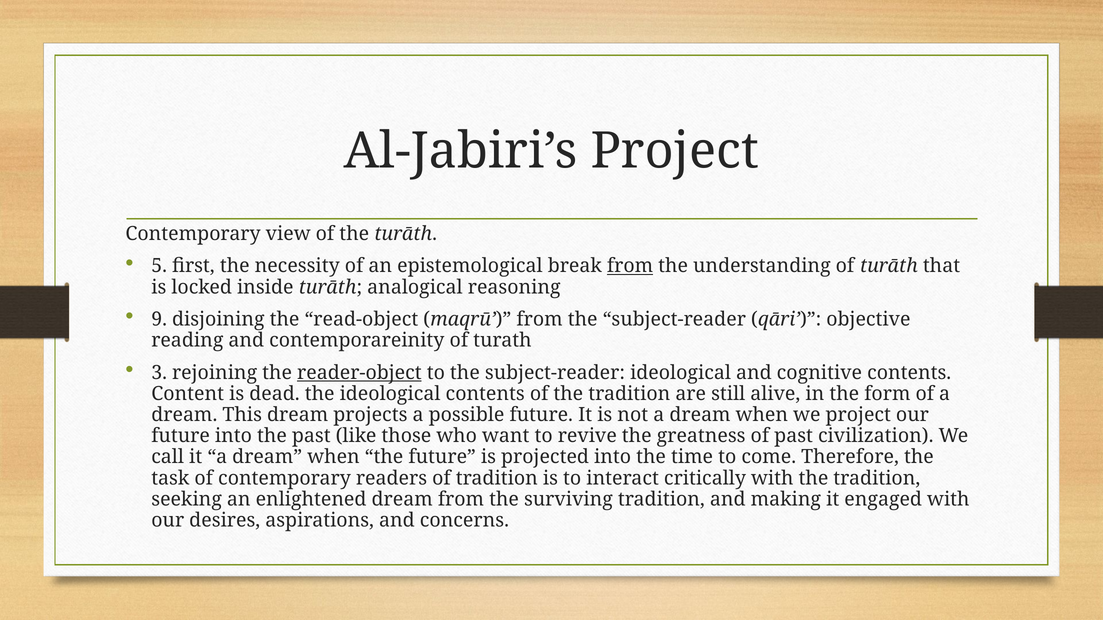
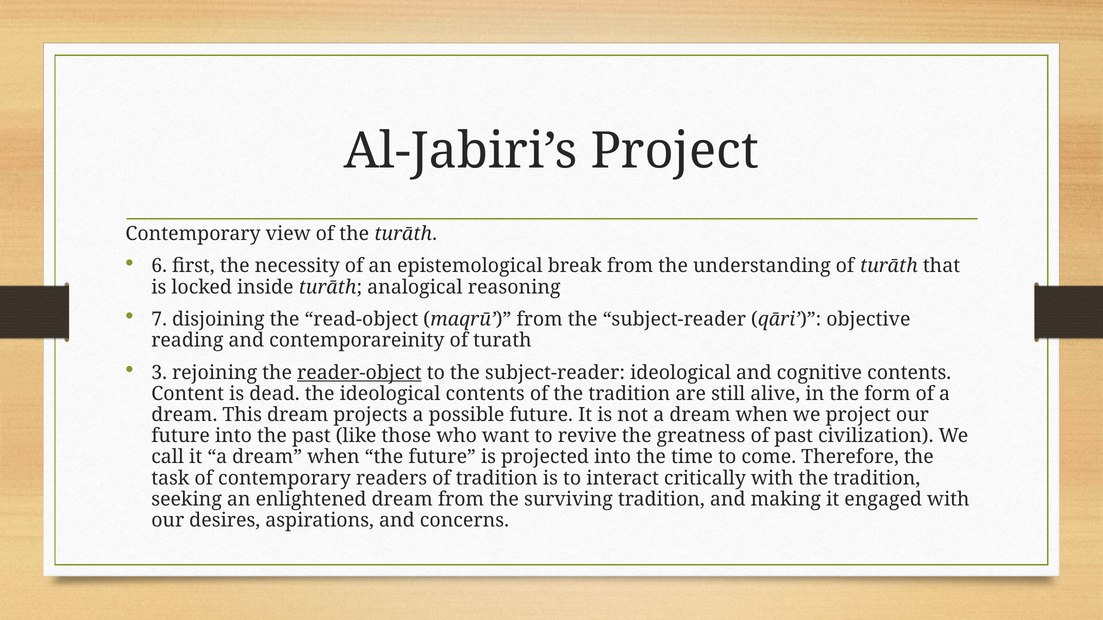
5: 5 -> 6
from at (630, 266) underline: present -> none
9: 9 -> 7
